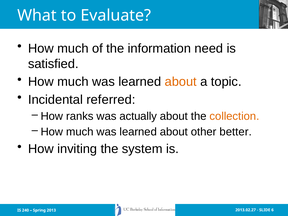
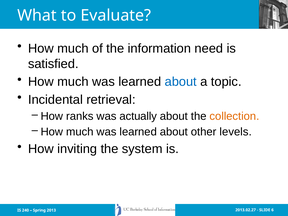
about at (181, 82) colour: orange -> blue
referred: referred -> retrieval
better: better -> levels
